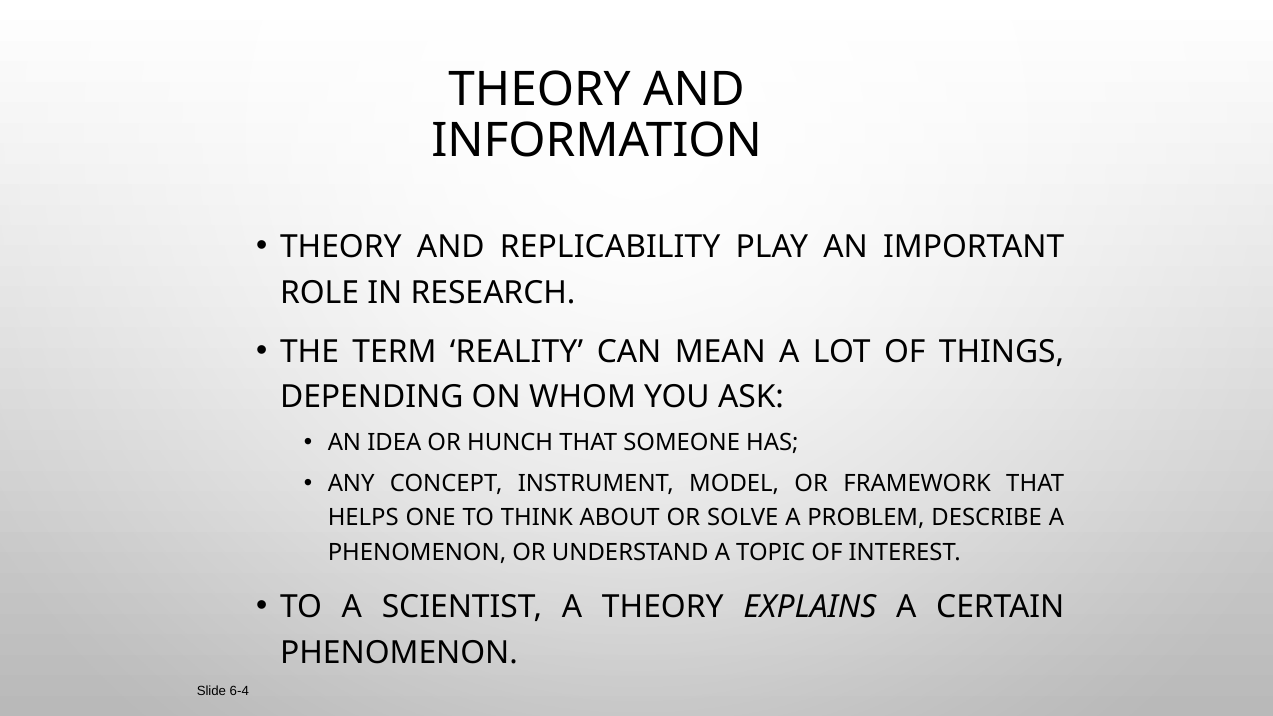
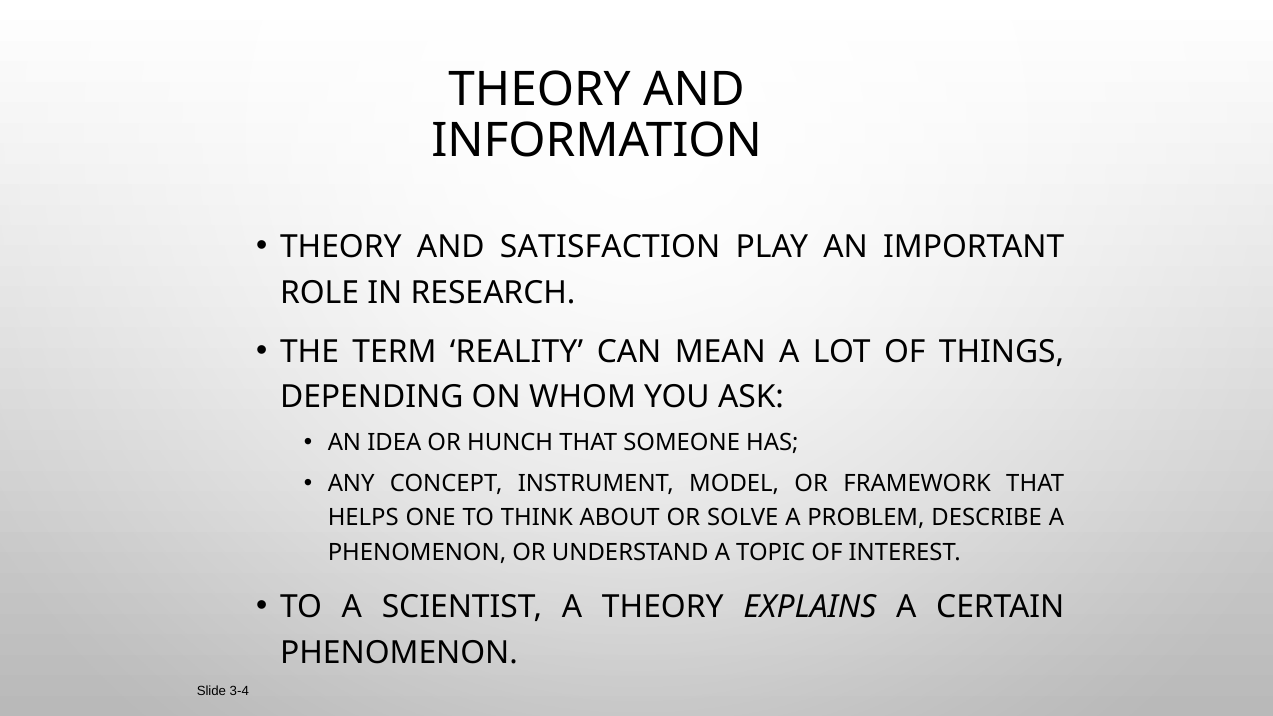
REPLICABILITY: REPLICABILITY -> SATISFACTION
6-4: 6-4 -> 3-4
